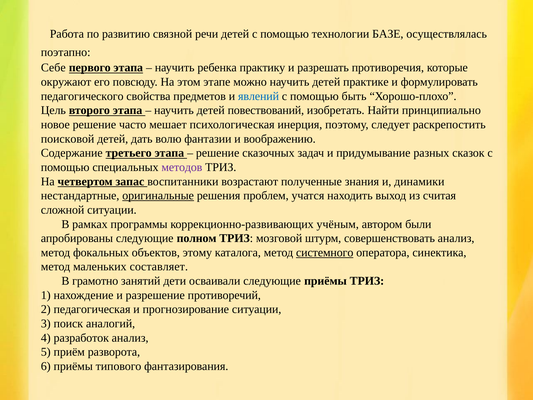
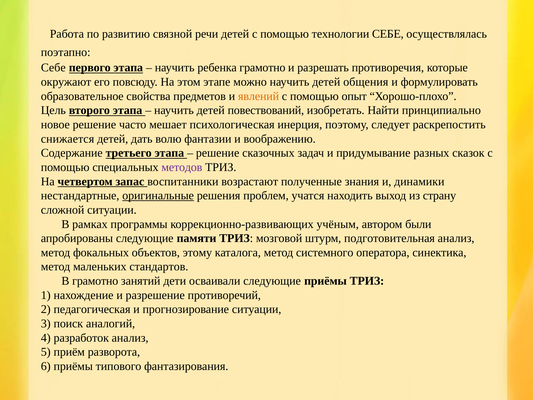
технологии БАЗЕ: БАЗЕ -> СЕБЕ
ребенка практику: практику -> грамотно
практике: практике -> общения
педагогического: педагогического -> образовательное
явлений colour: blue -> orange
быть: быть -> опыт
поисковой: поисковой -> снижается
считая: считая -> страну
полном: полном -> памяти
совершенствовать: совершенствовать -> подготовительная
системного underline: present -> none
составляет: составляет -> стандартов
